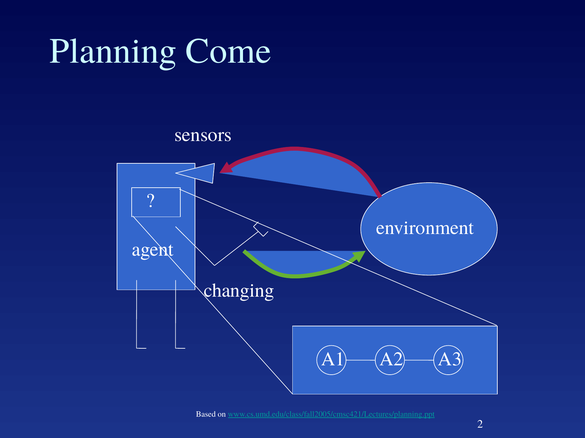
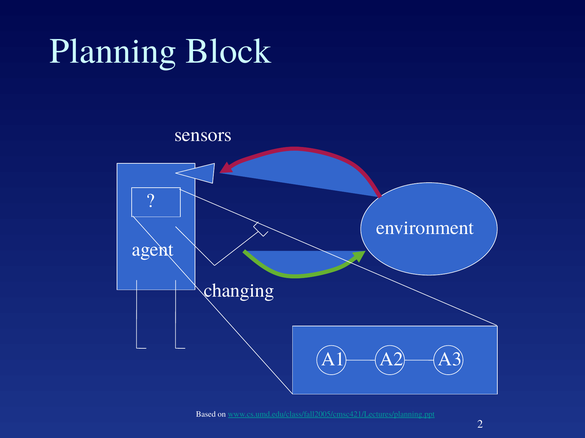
Come: Come -> Block
